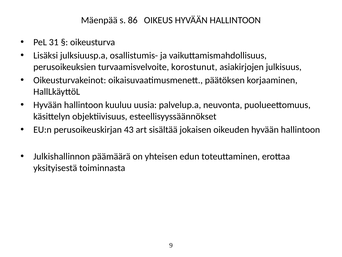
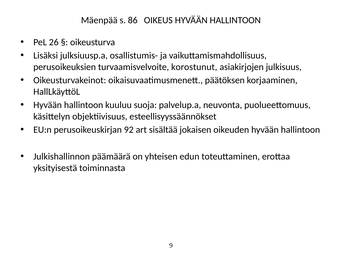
31: 31 -> 26
uusia: uusia -> suoja
43: 43 -> 92
